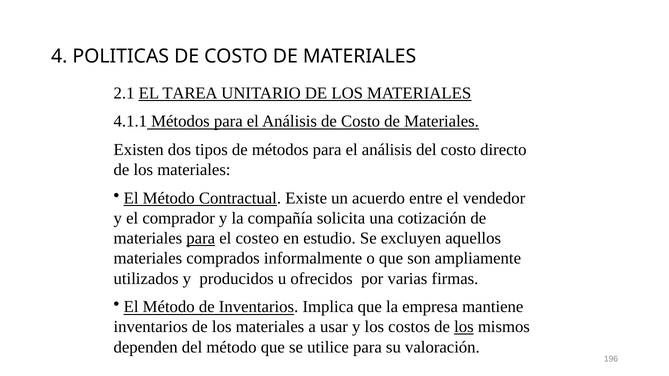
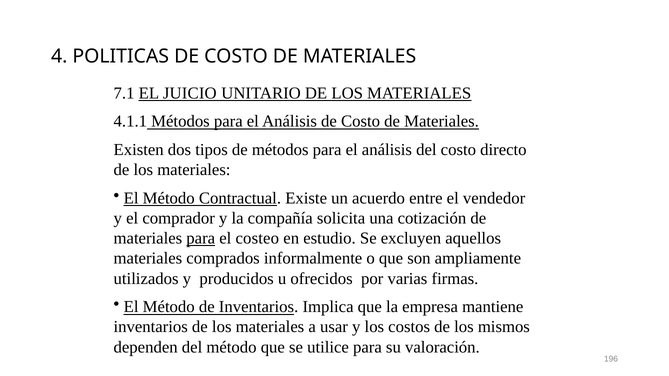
2.1: 2.1 -> 7.1
TAREA: TAREA -> JUICIO
los at (464, 327) underline: present -> none
